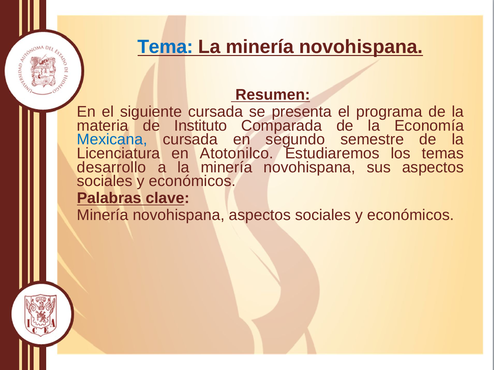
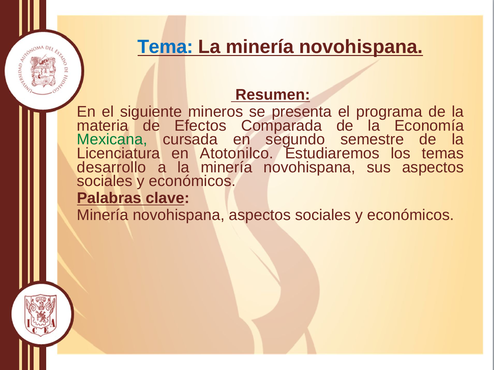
siguiente cursada: cursada -> mineros
Instituto: Instituto -> Efectos
Mexicana colour: blue -> green
